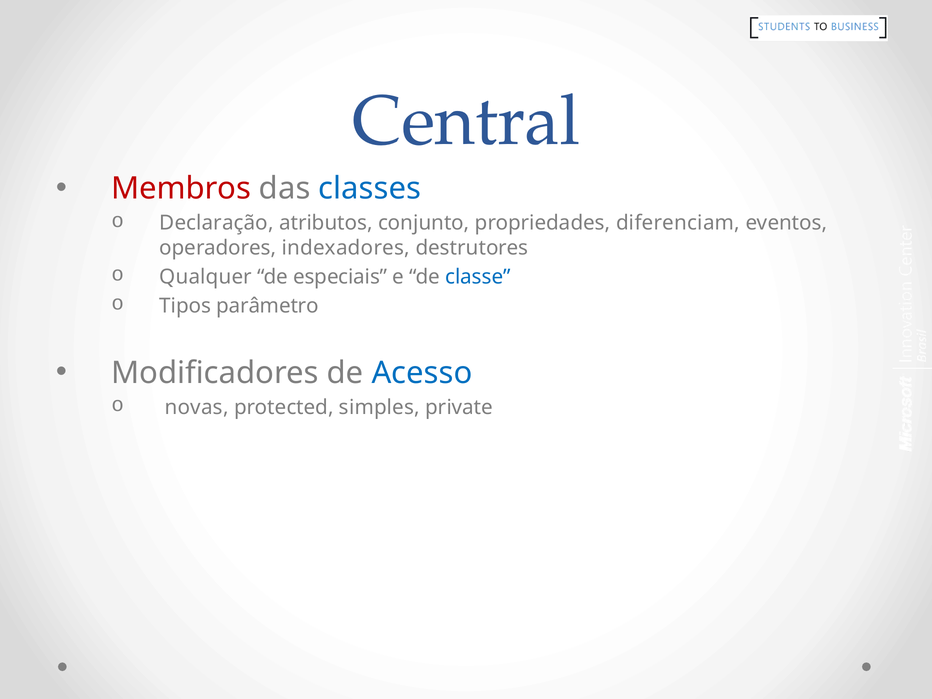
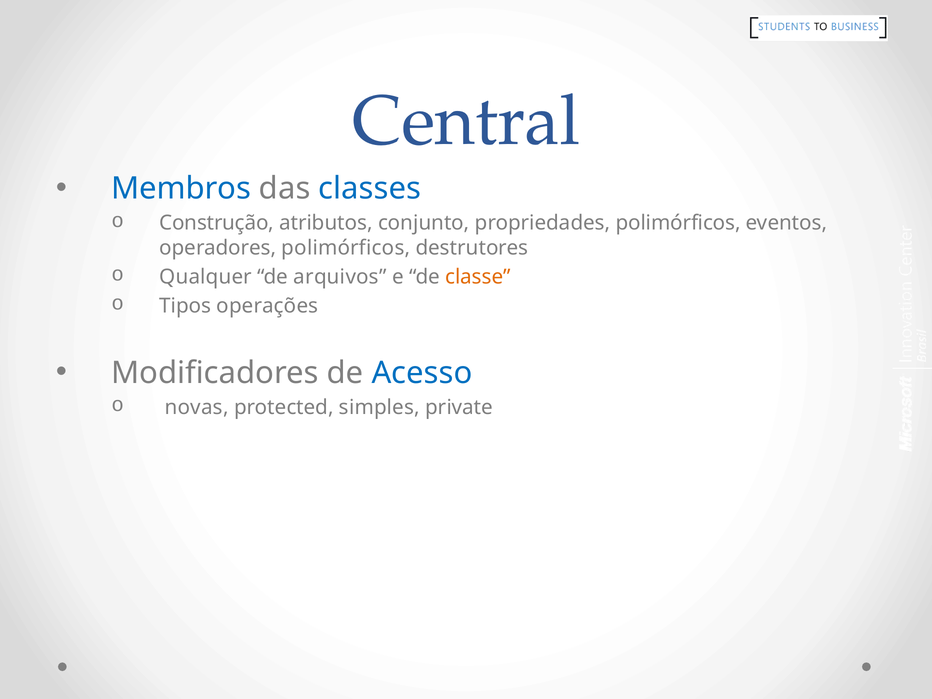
Membros colour: red -> blue
Declaração: Declaração -> Construção
propriedades diferenciam: diferenciam -> polimórficos
operadores indexadores: indexadores -> polimórficos
especiais: especiais -> arquivos
classe colour: blue -> orange
parâmetro: parâmetro -> operações
